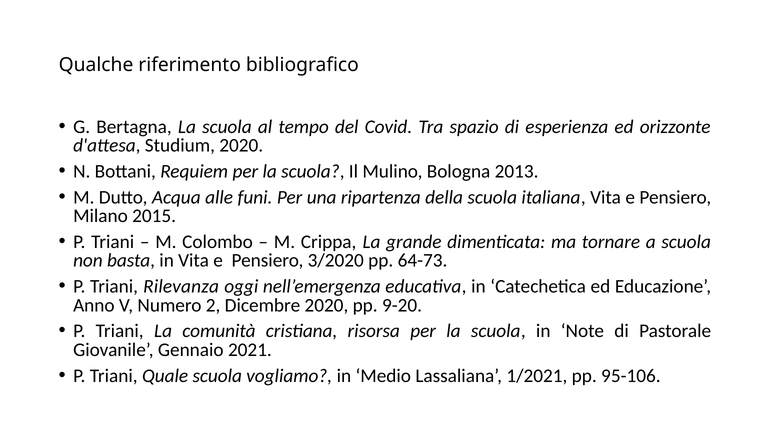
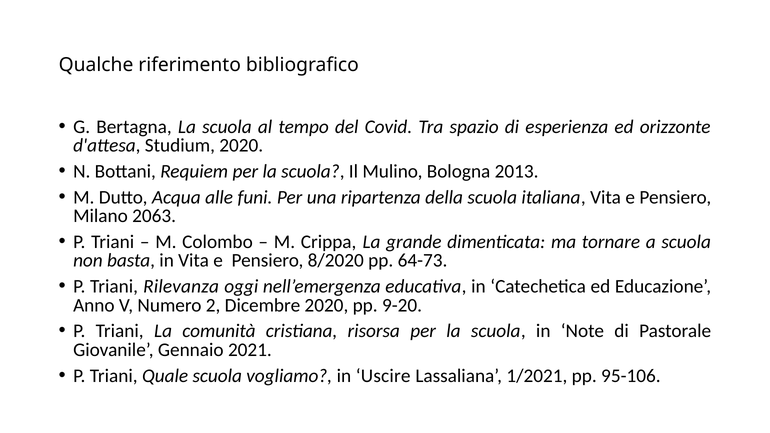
2015: 2015 -> 2063
3/2020: 3/2020 -> 8/2020
Medio: Medio -> Uscire
